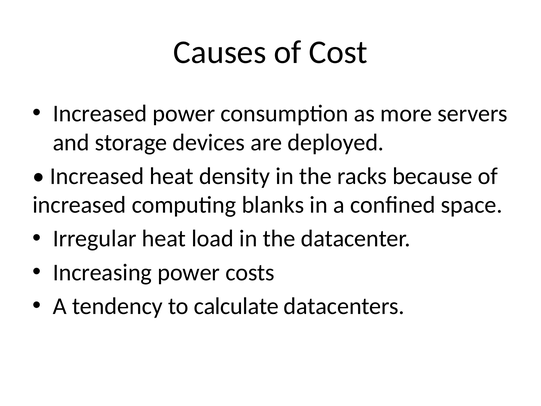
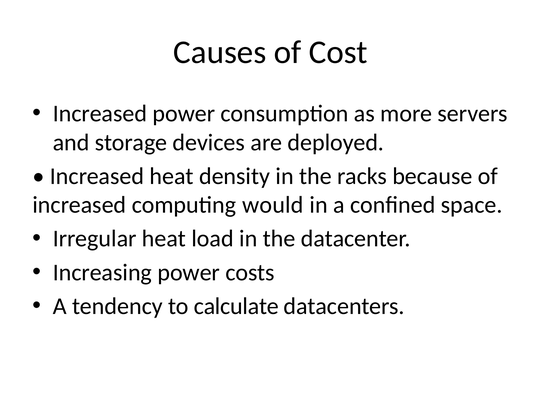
blanks: blanks -> would
